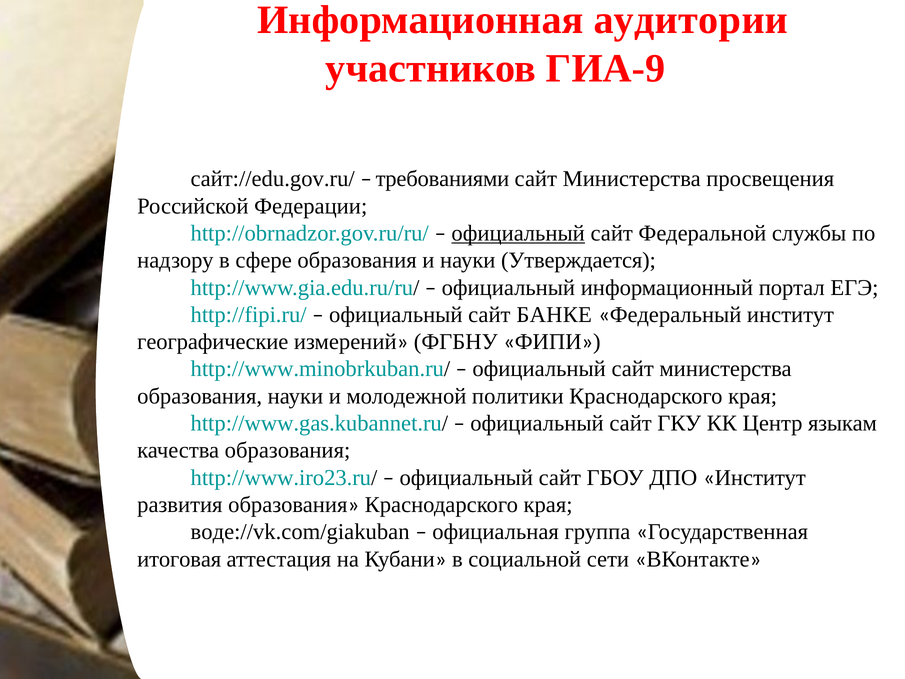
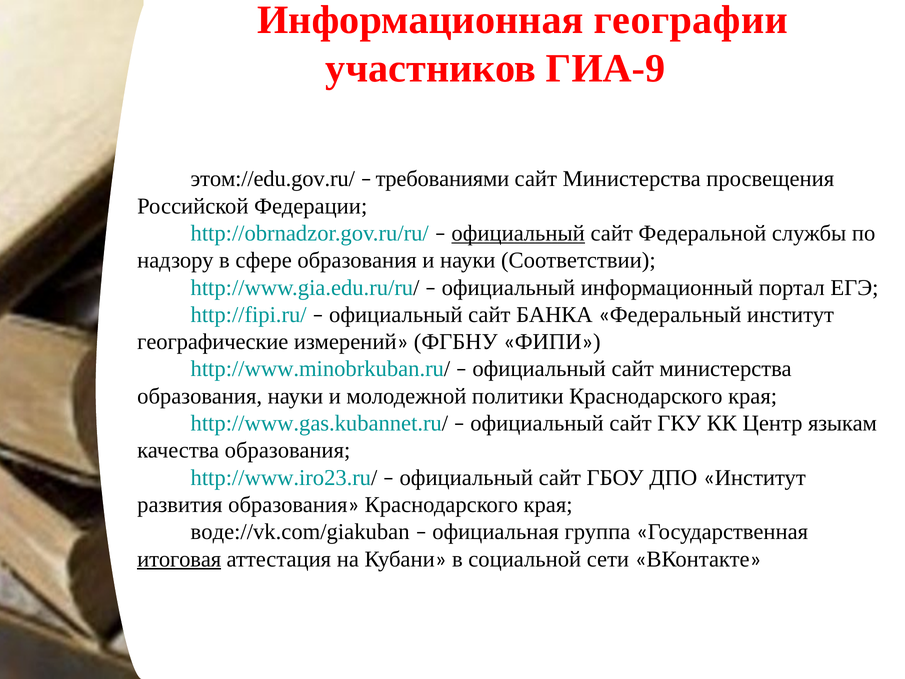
аудитории: аудитории -> географии
сайт://edu.gov.ru/: сайт://edu.gov.ru/ -> этом://edu.gov.ru/
Утверждается: Утверждается -> Соответствии
БАНКЕ: БАНКЕ -> БАНКА
итоговая underline: none -> present
